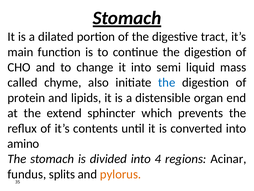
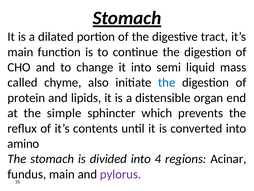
extend: extend -> simple
fundus splits: splits -> main
pylorus colour: orange -> purple
